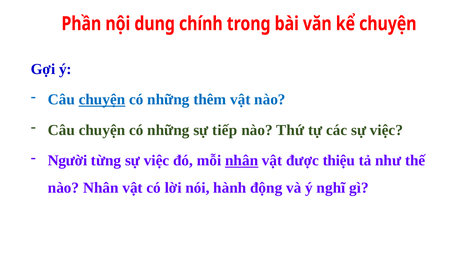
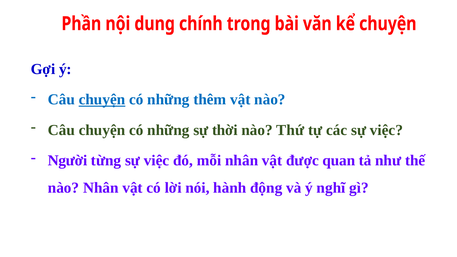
tiếp: tiếp -> thời
nhân at (242, 161) underline: present -> none
thiệu: thiệu -> quan
